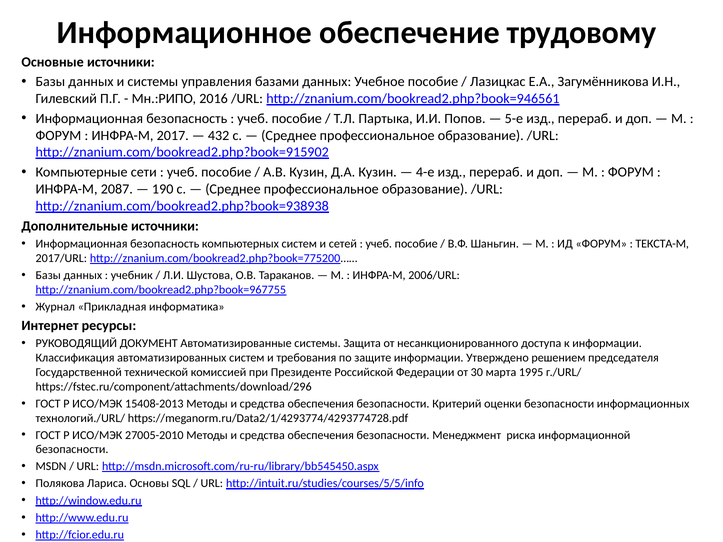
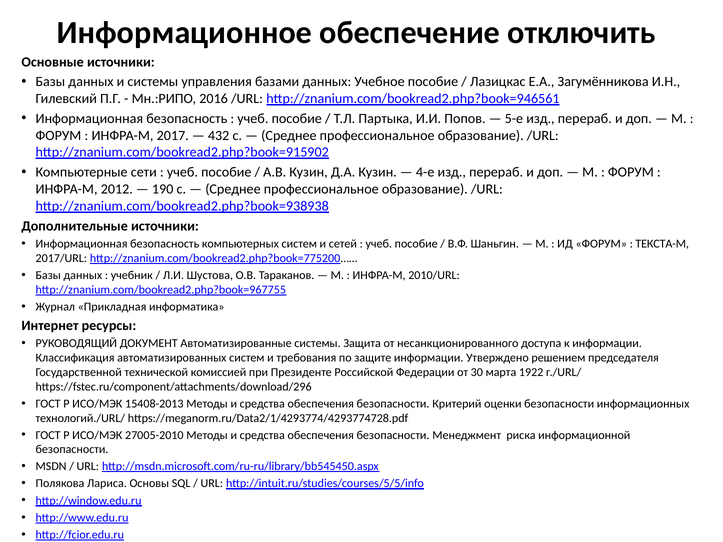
трудовому: трудовому -> отключить
2087: 2087 -> 2012
2006/URL: 2006/URL -> 2010/URL
1995: 1995 -> 1922
